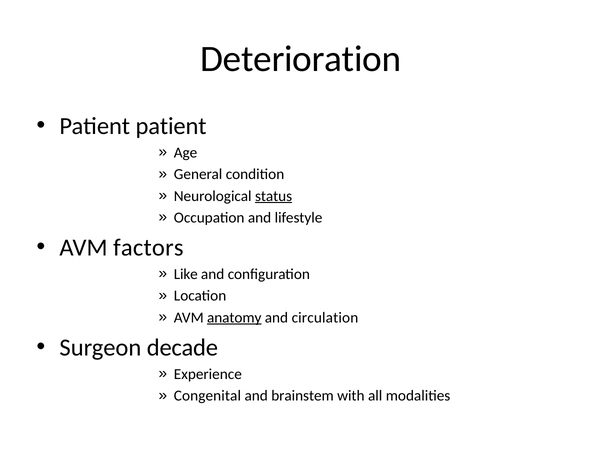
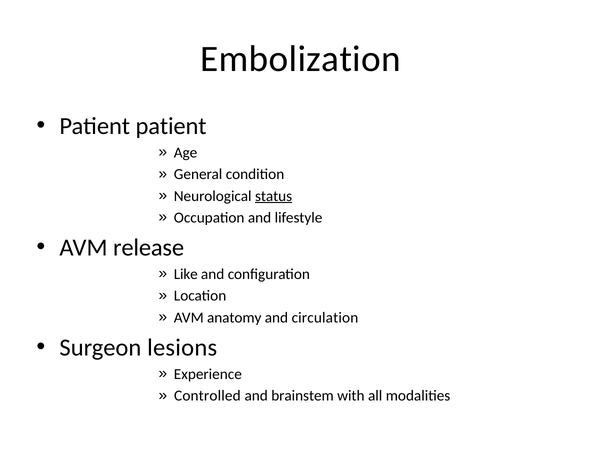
Deterioration: Deterioration -> Embolization
factors: factors -> release
anatomy underline: present -> none
decade: decade -> lesions
Congenital: Congenital -> Controlled
